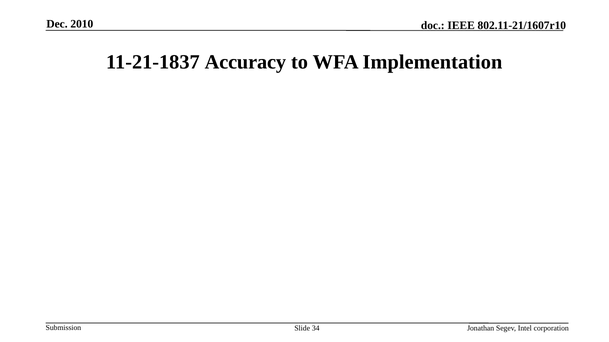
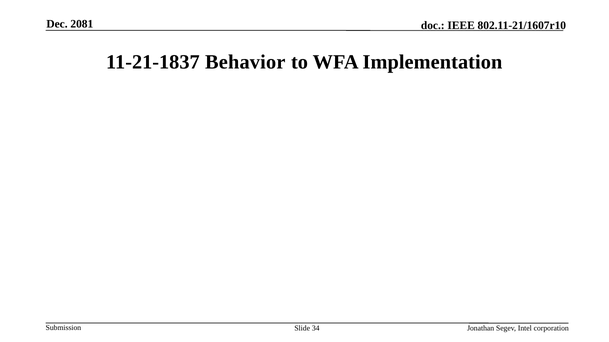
2010: 2010 -> 2081
Accuracy: Accuracy -> Behavior
